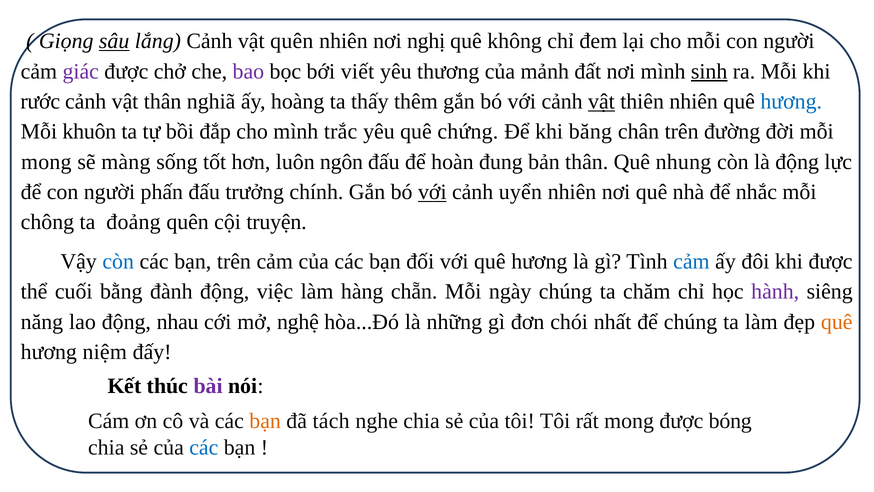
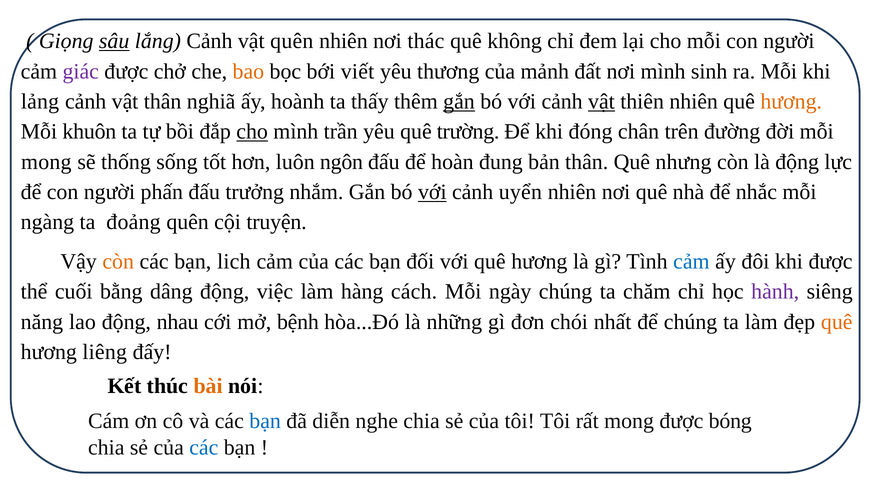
nghị: nghị -> thác
bao colour: purple -> orange
sinh underline: present -> none
rước: rước -> lảng
hoàng: hoàng -> hoành
gắn at (459, 101) underline: none -> present
hương at (791, 101) colour: blue -> orange
cho at (252, 132) underline: none -> present
trắc: trắc -> trần
chứng: chứng -> trường
băng: băng -> đóng
màng: màng -> thống
nhung: nhung -> nhưng
chính: chính -> nhắm
chông: chông -> ngàng
còn at (118, 261) colour: blue -> orange
bạn trên: trên -> lich
đành: đành -> dâng
chẵn: chẵn -> cách
nghệ: nghệ -> bệnh
niệm: niệm -> liêng
bài colour: purple -> orange
bạn at (265, 421) colour: orange -> blue
tách: tách -> diễn
